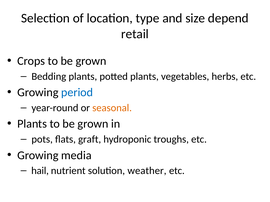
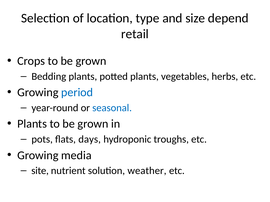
seasonal colour: orange -> blue
graft: graft -> days
hail: hail -> site
